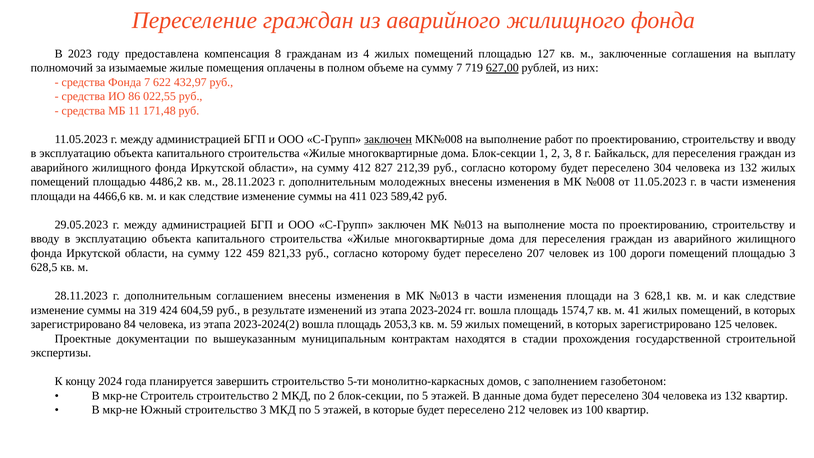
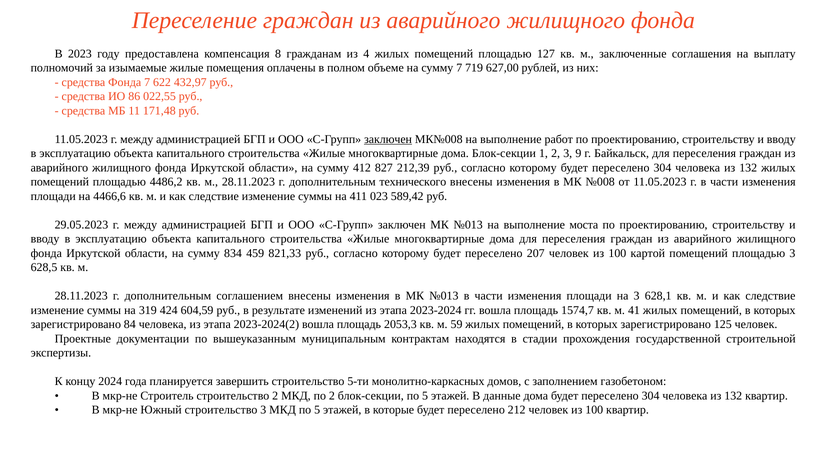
627,00 underline: present -> none
3 8: 8 -> 9
молодежных: молодежных -> технического
122: 122 -> 834
дороги: дороги -> картой
